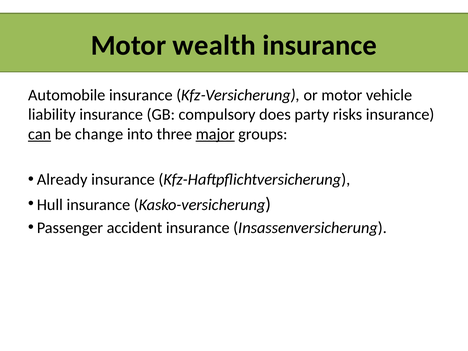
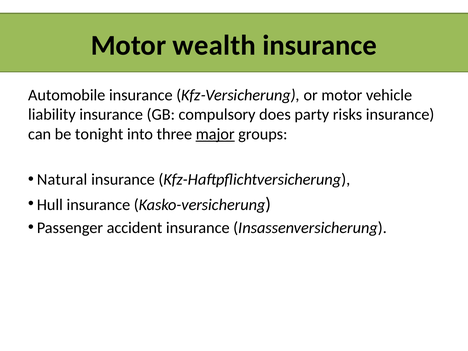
can underline: present -> none
change: change -> tonight
Already: Already -> Natural
